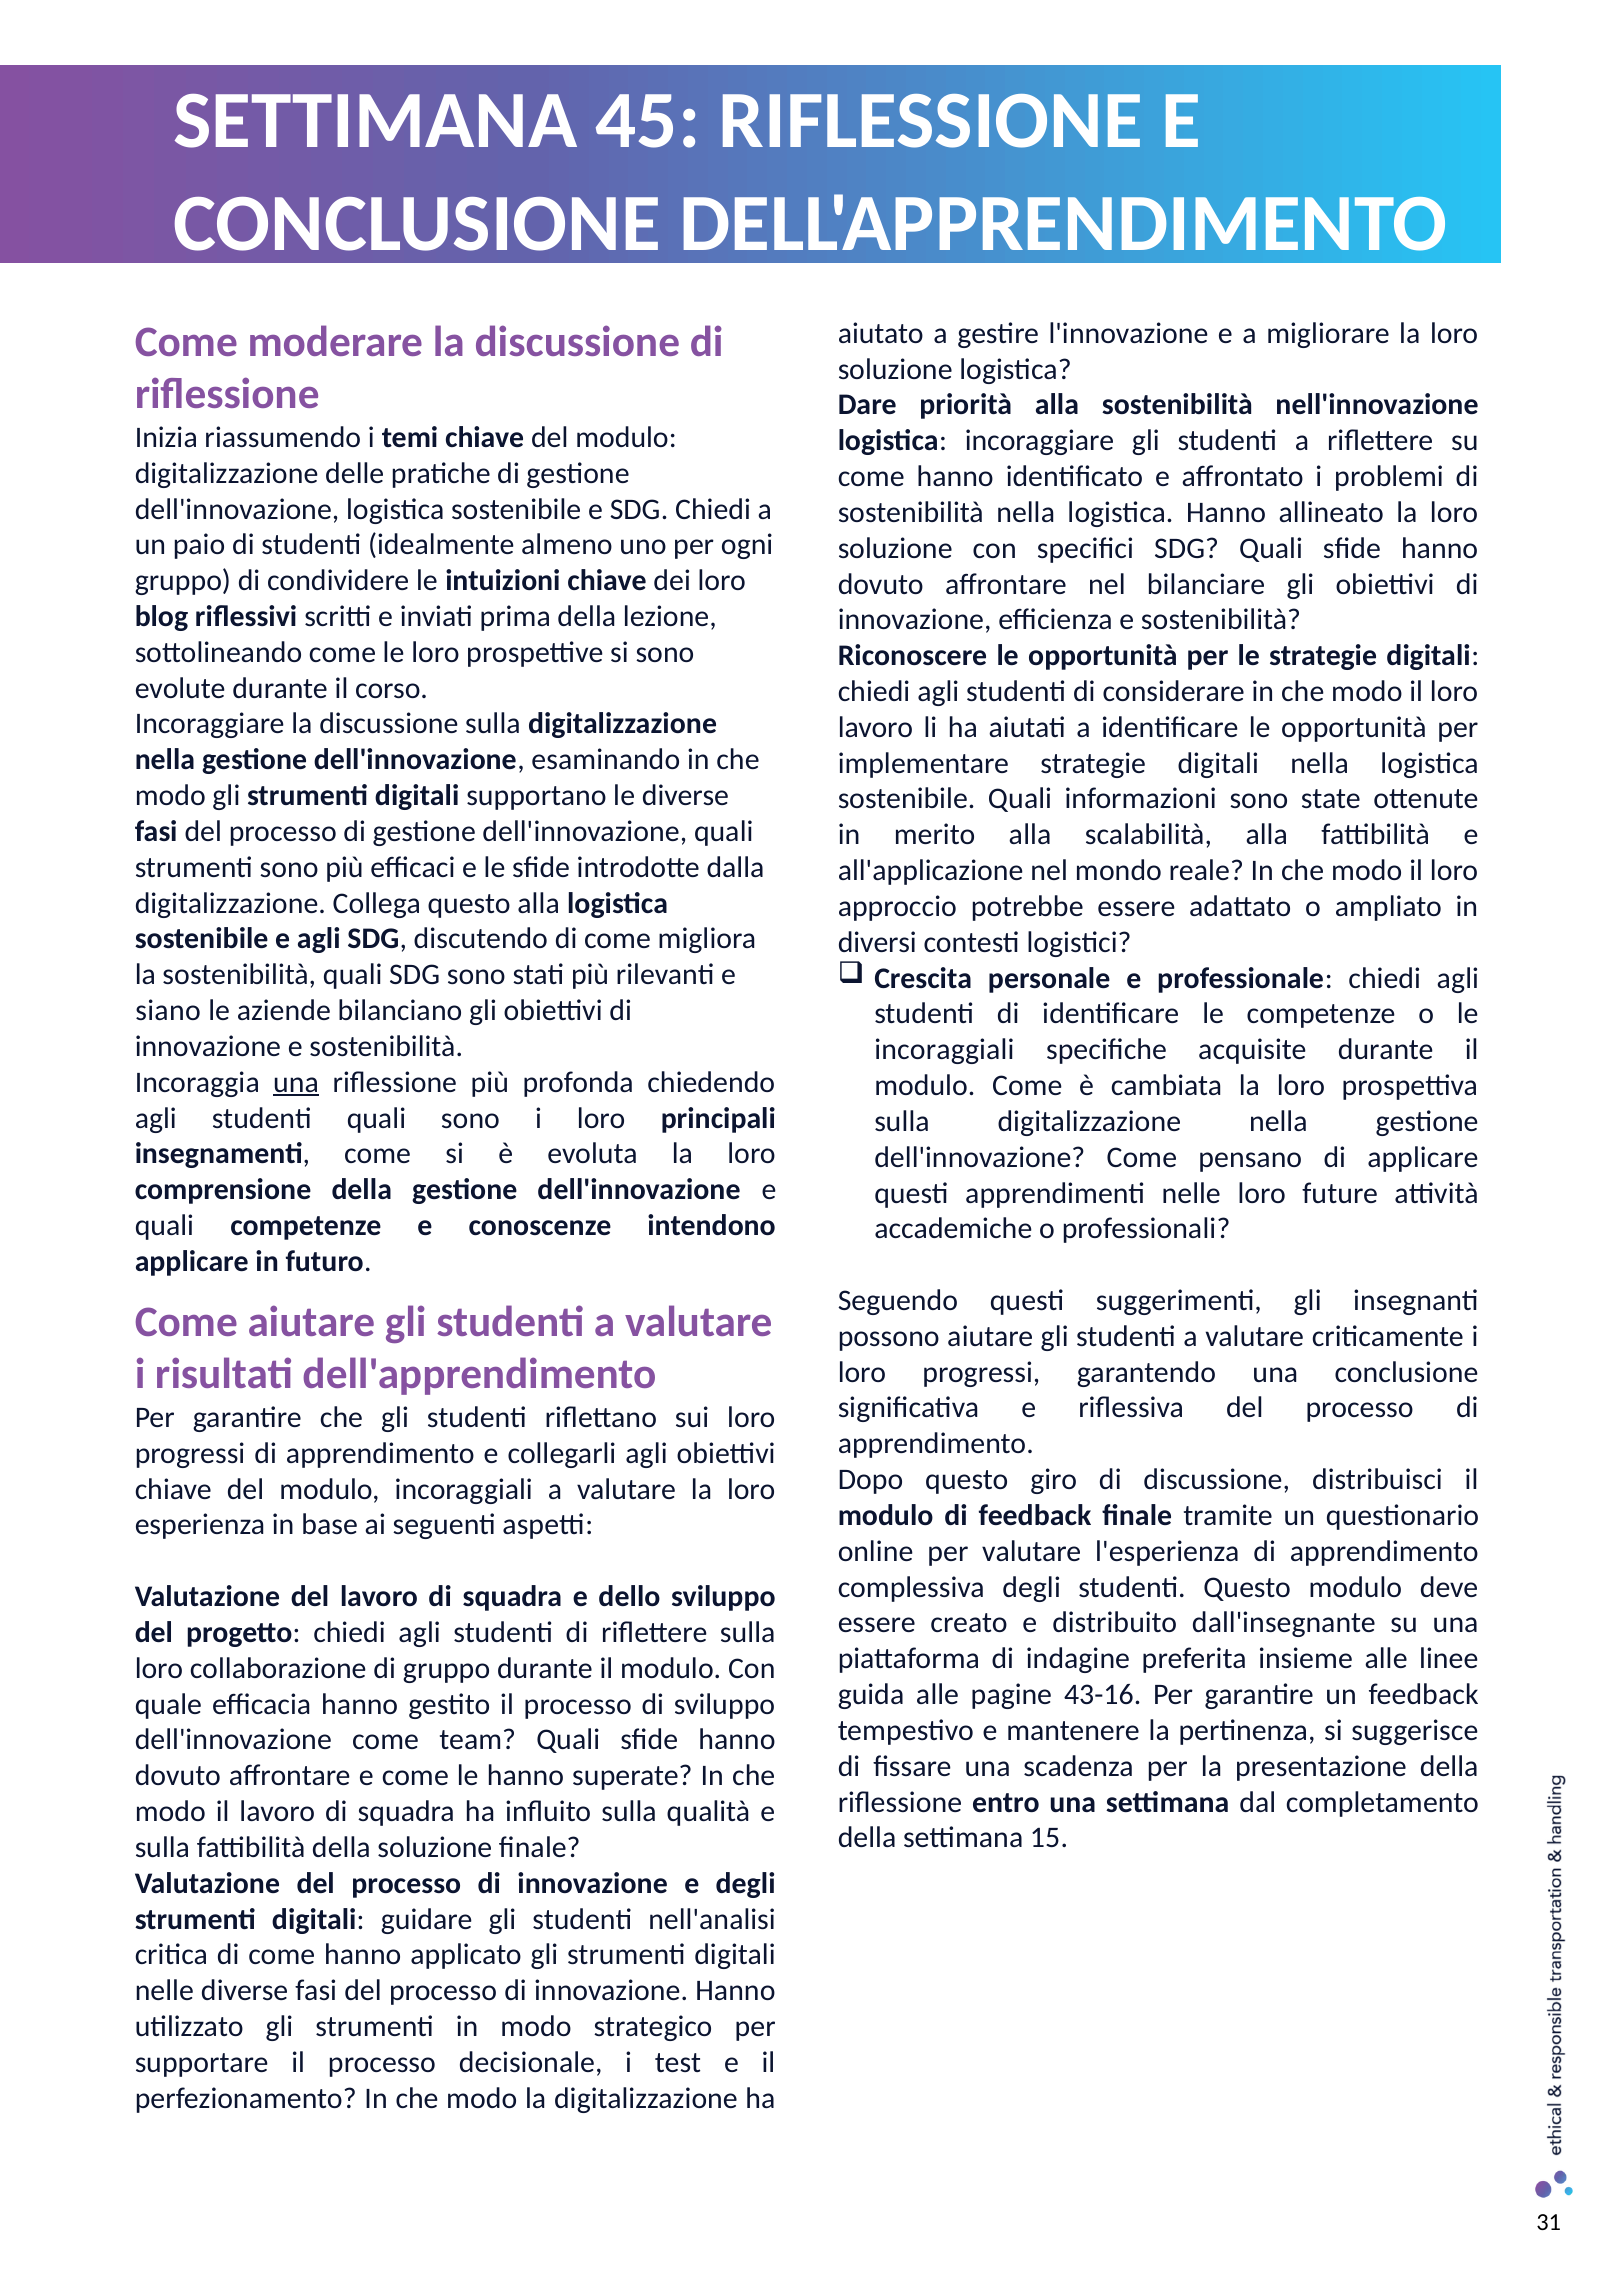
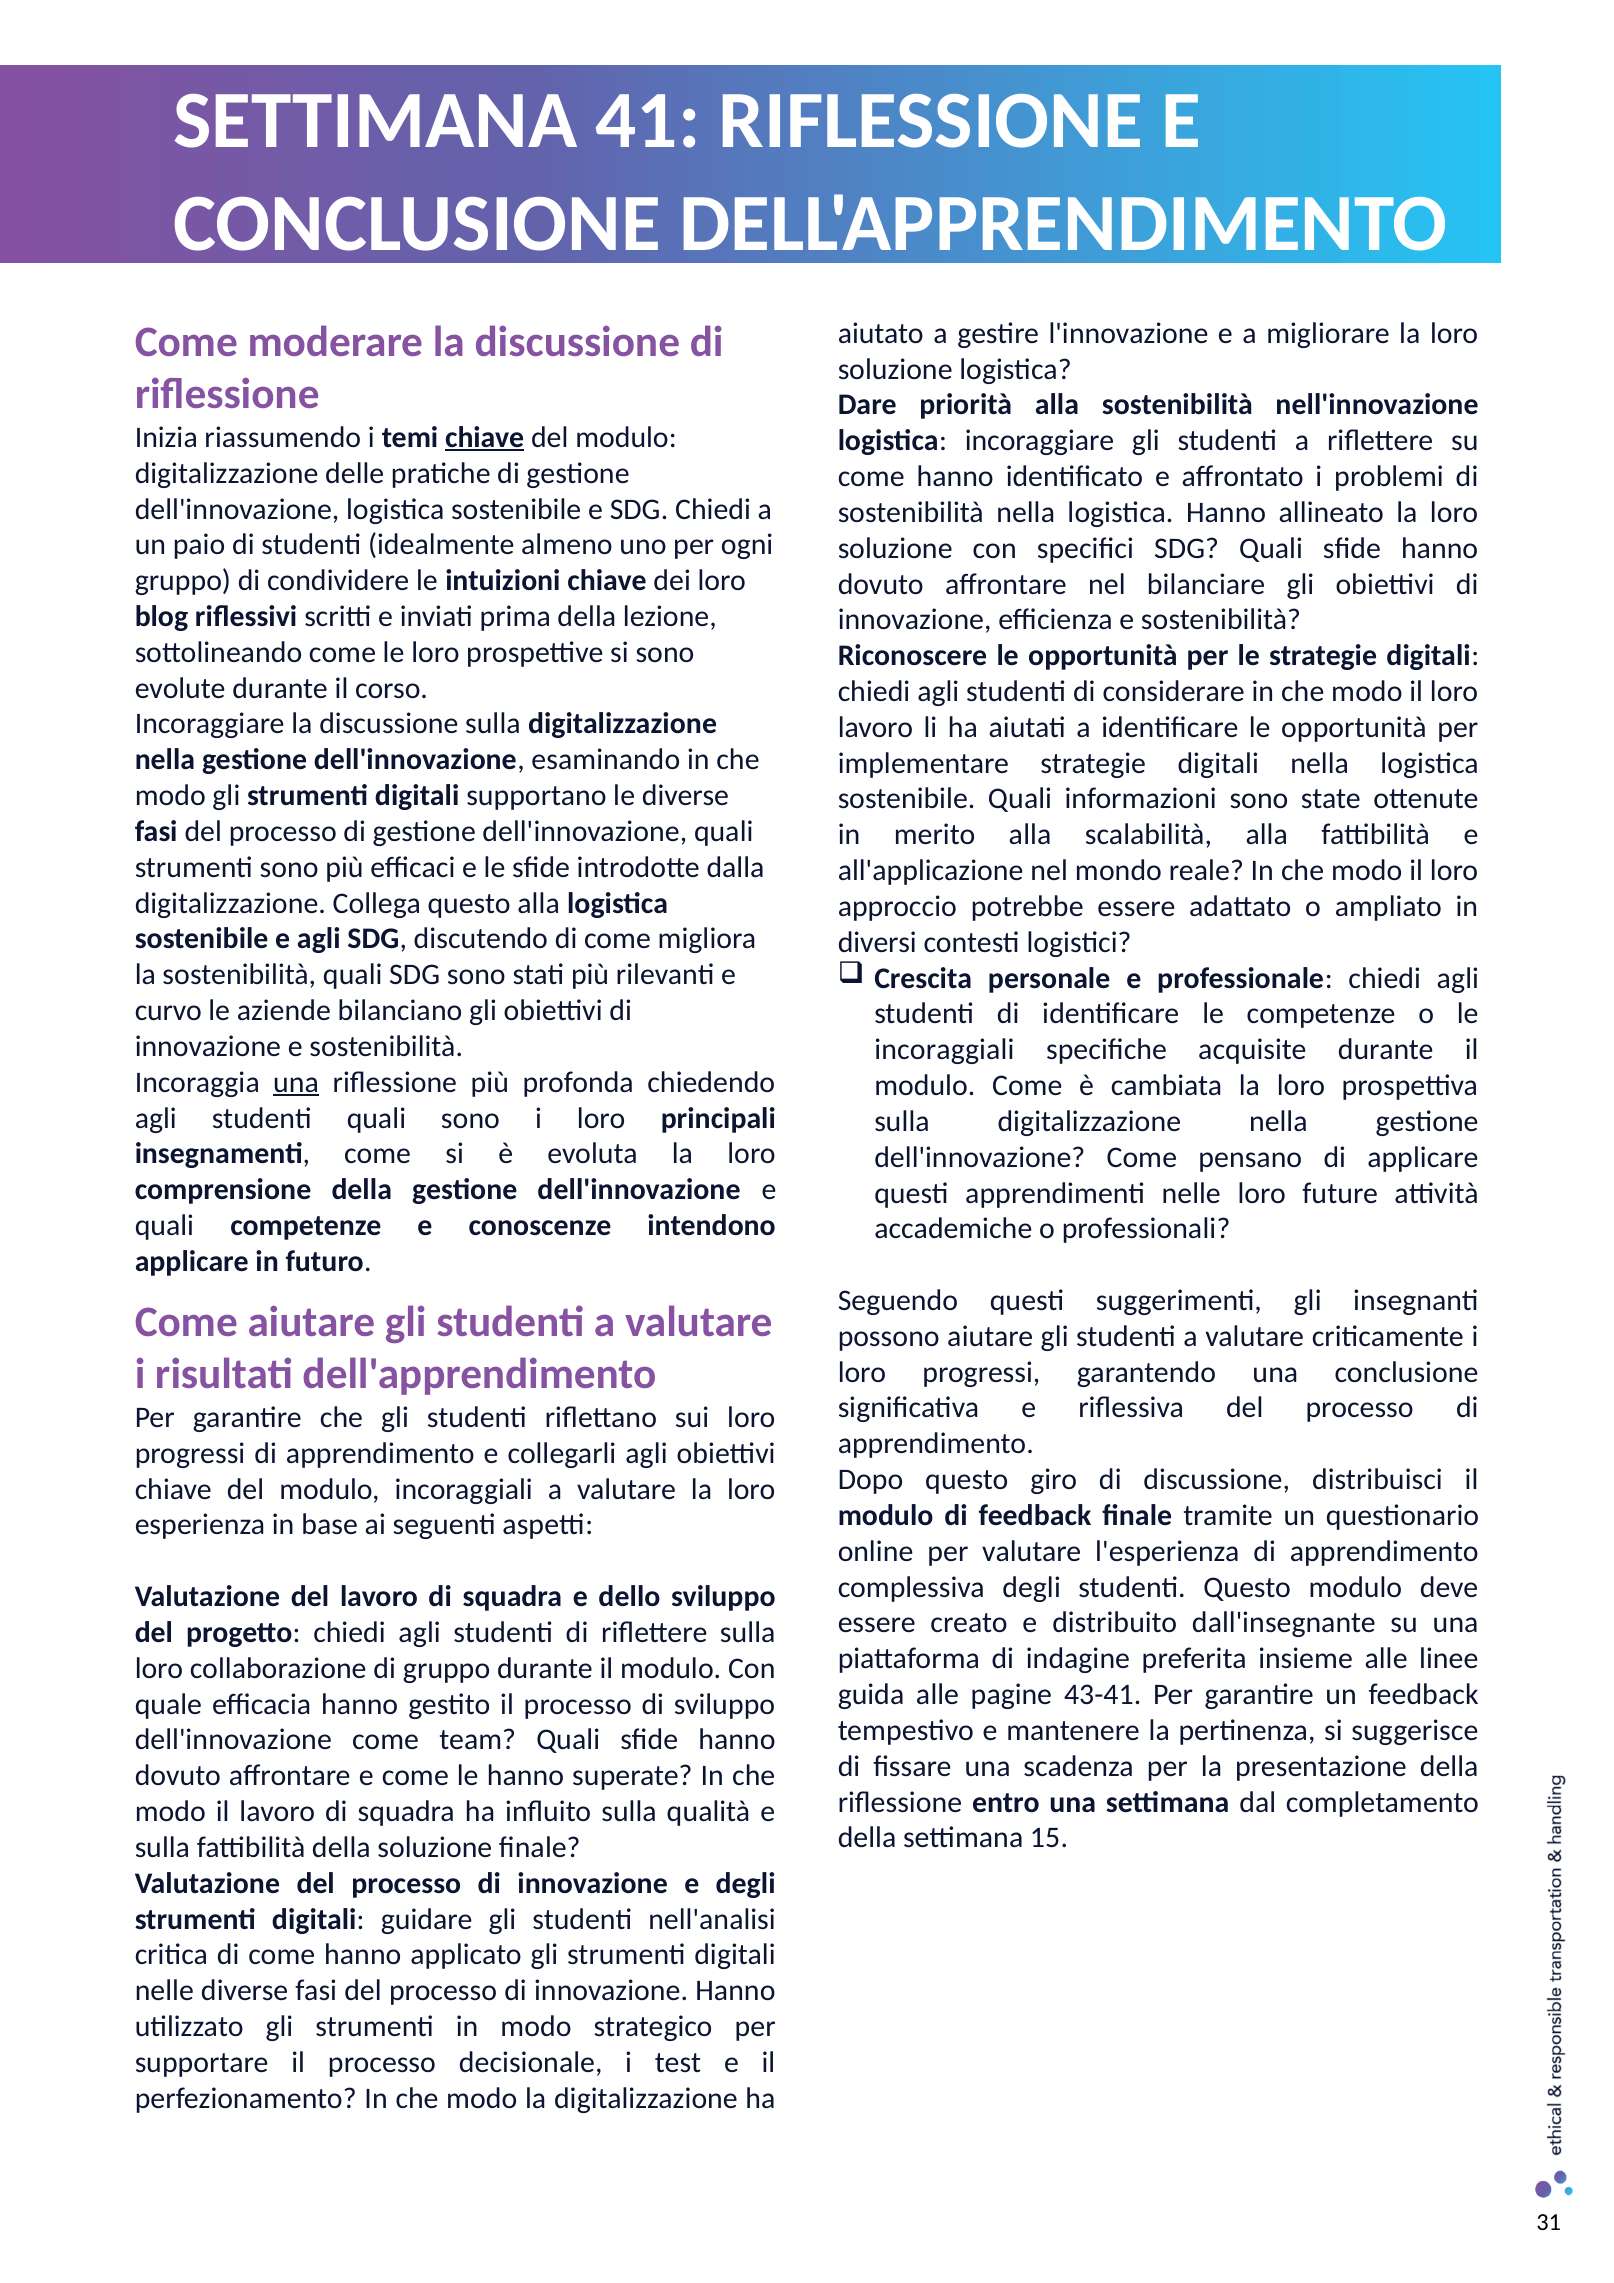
45: 45 -> 41
chiave at (485, 437) underline: none -> present
siano: siano -> curvo
43-16: 43-16 -> 43-41
